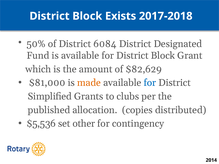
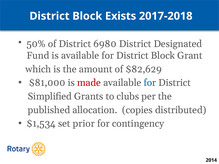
6084: 6084 -> 6980
made colour: orange -> red
$5,536: $5,536 -> $1,534
other: other -> prior
